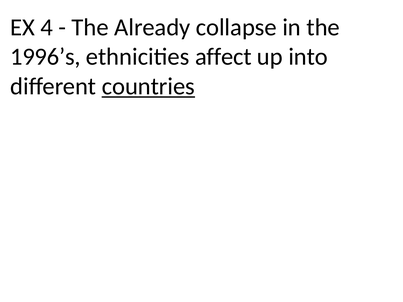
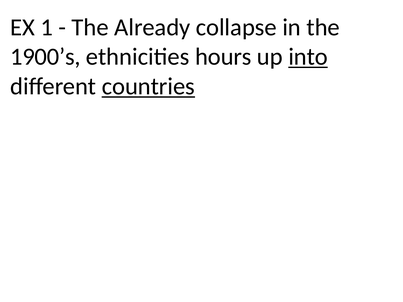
4: 4 -> 1
1996’s: 1996’s -> 1900’s
affect: affect -> hours
into underline: none -> present
